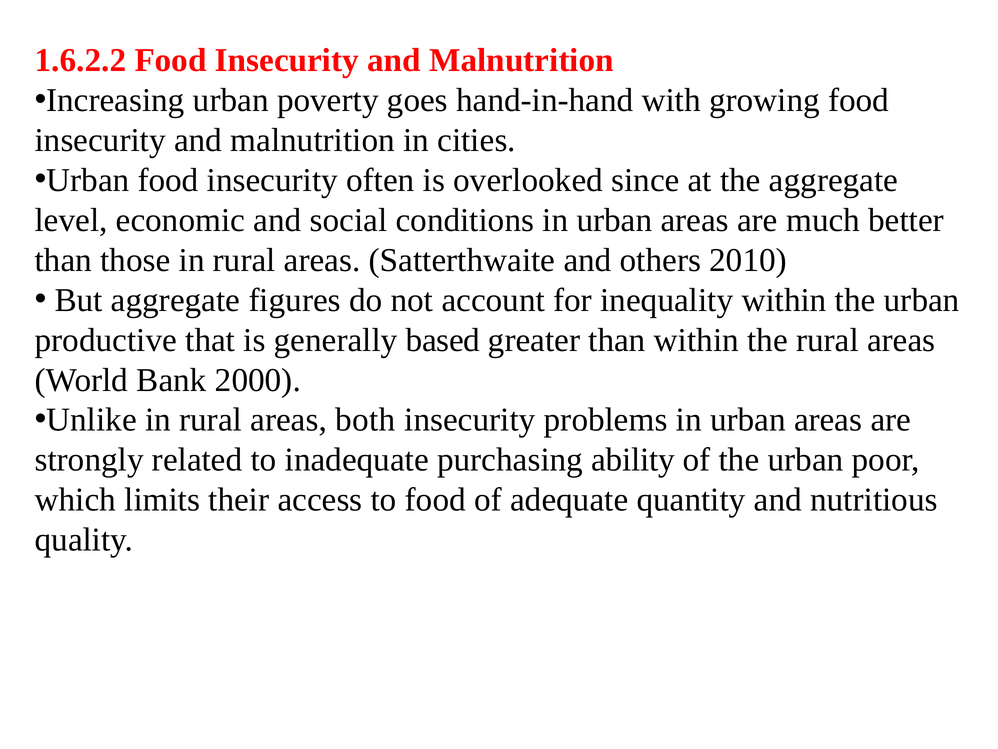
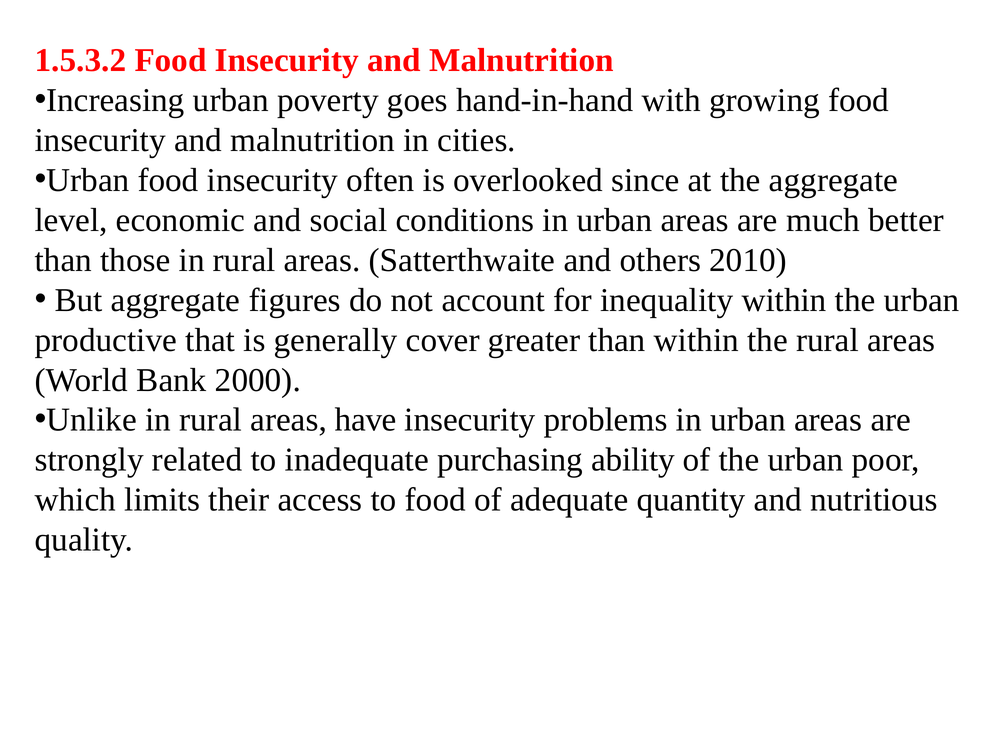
1.6.2.2: 1.6.2.2 -> 1.5.3.2
based: based -> cover
both: both -> have
